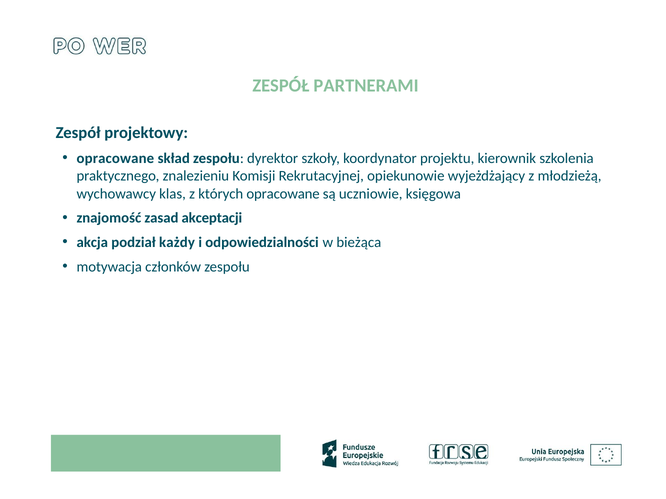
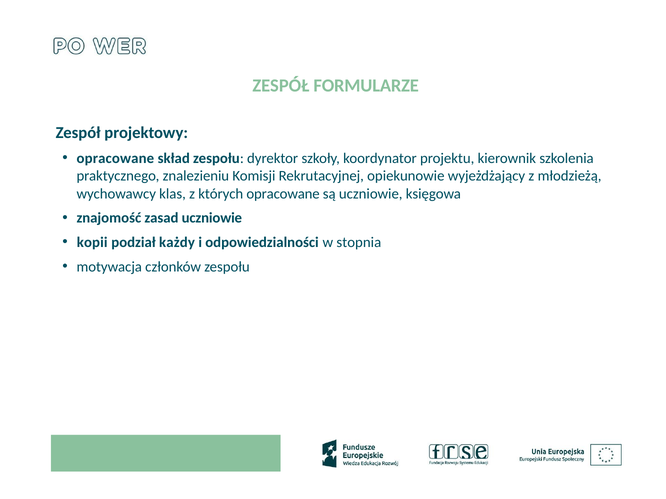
PARTNERAMI: PARTNERAMI -> FORMULARZE
zasad akceptacji: akceptacji -> uczniowie
akcja: akcja -> kopii
bieżąca: bieżąca -> stopnia
